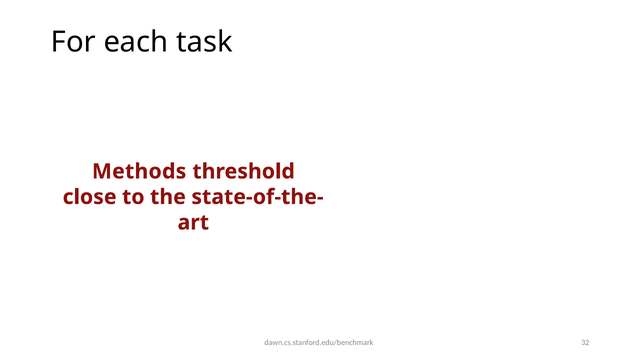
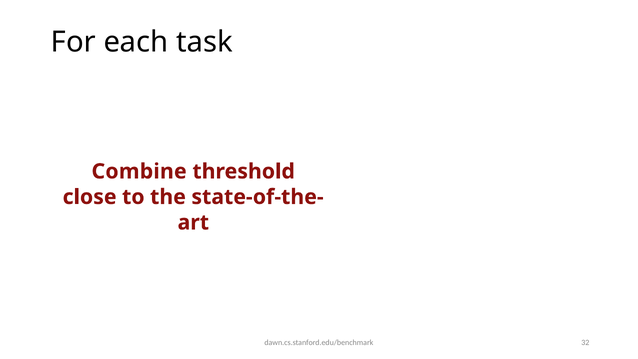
Methods: Methods -> Combine
